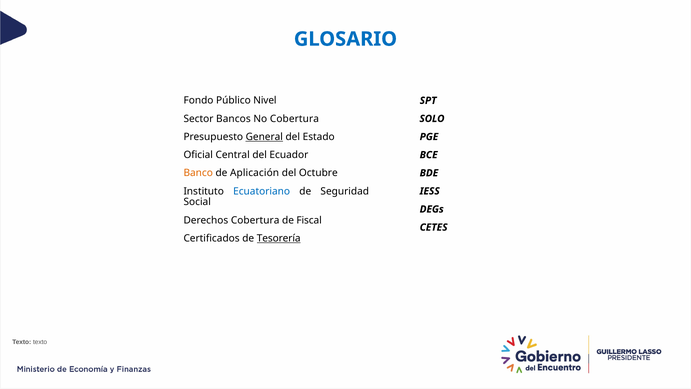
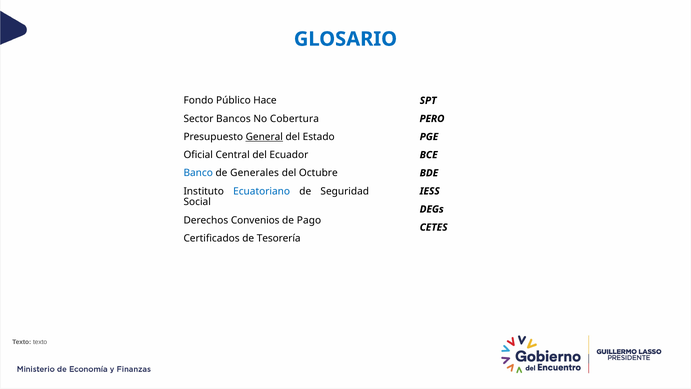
Nivel: Nivel -> Hace
SOLO: SOLO -> PERO
Banco colour: orange -> blue
Aplicación: Aplicación -> Generales
Derechos Cobertura: Cobertura -> Convenios
Fiscal: Fiscal -> Pago
Tesorería underline: present -> none
